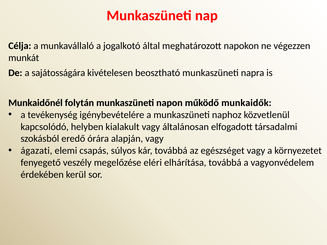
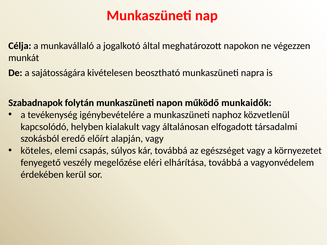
Munkaidőnél: Munkaidőnél -> Szabadnapok
órára: órára -> előírt
ágazati: ágazati -> köteles
